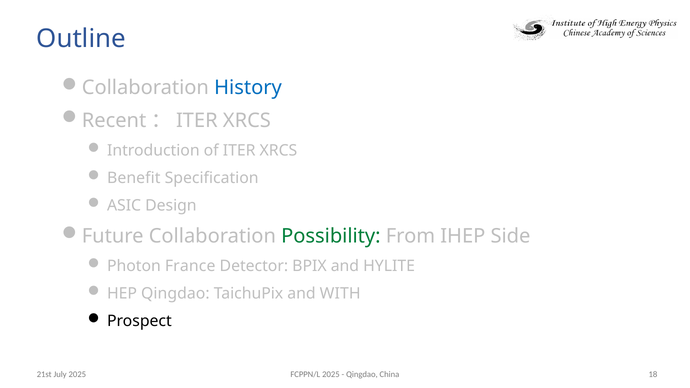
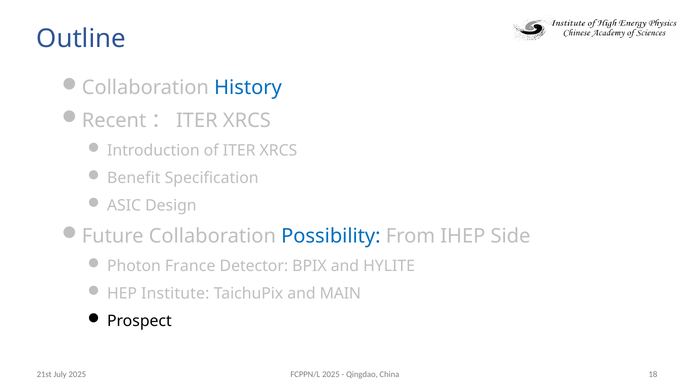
Possibility colour: green -> blue
HEP Qingdao: Qingdao -> Institute
WITH: WITH -> MAIN
